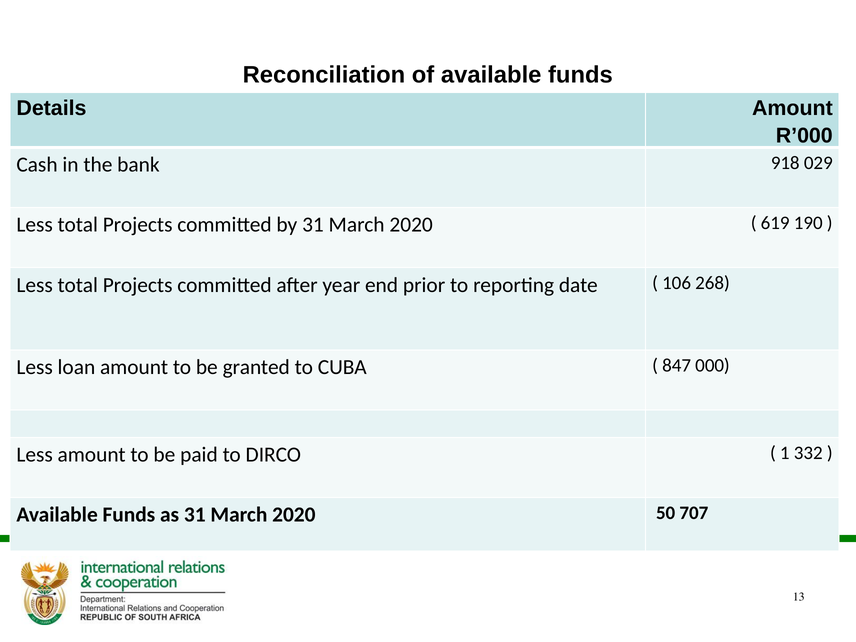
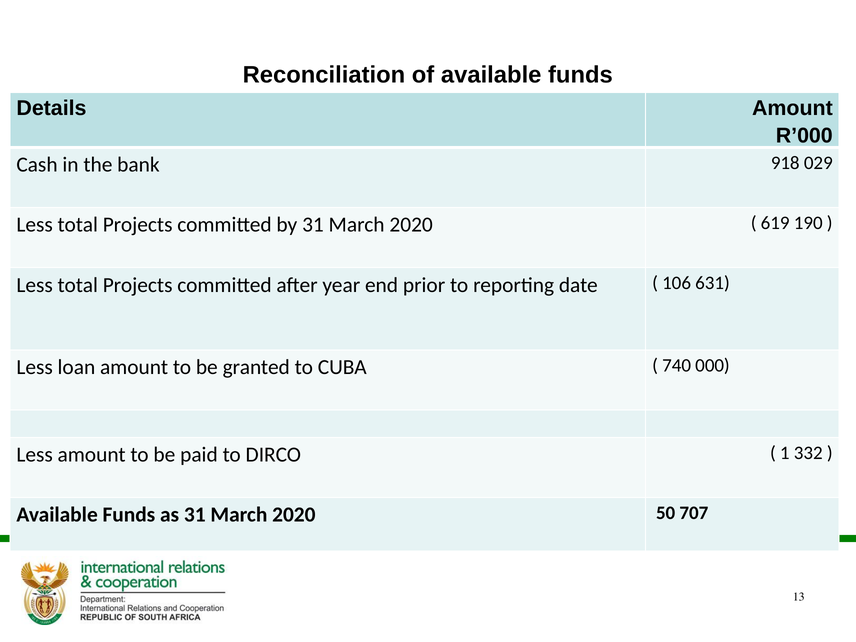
268: 268 -> 631
847: 847 -> 740
